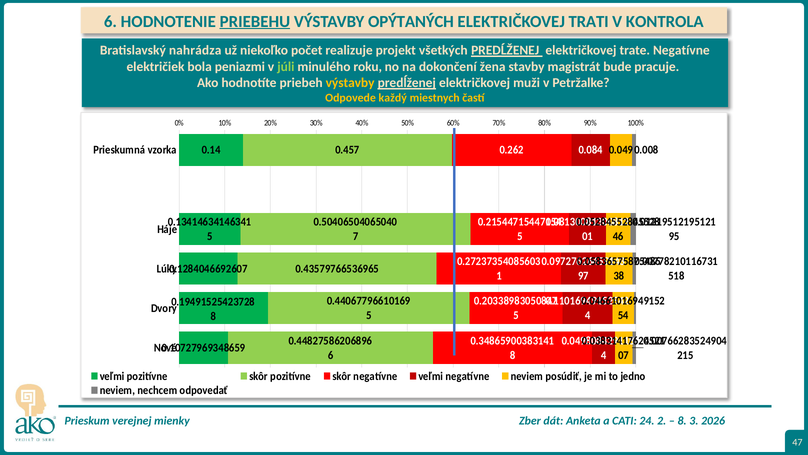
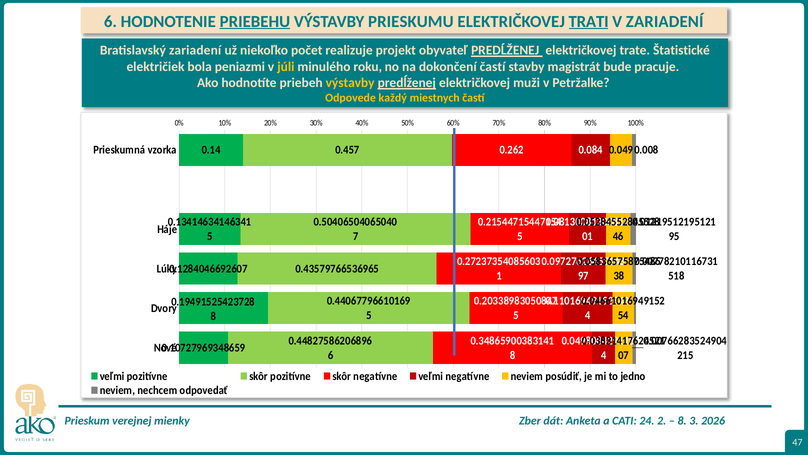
OPÝTANÝCH: OPÝTANÝCH -> PRIESKUMU
TRATI underline: none -> present
V KONTROLA: KONTROLA -> ZARIADENÍ
Bratislavský nahrádza: nahrádza -> zariadení
všetkých: všetkých -> obyvateľ
trate Negatívne: Negatívne -> Štatistické
júli colour: light green -> yellow
dokončení žena: žena -> častí
